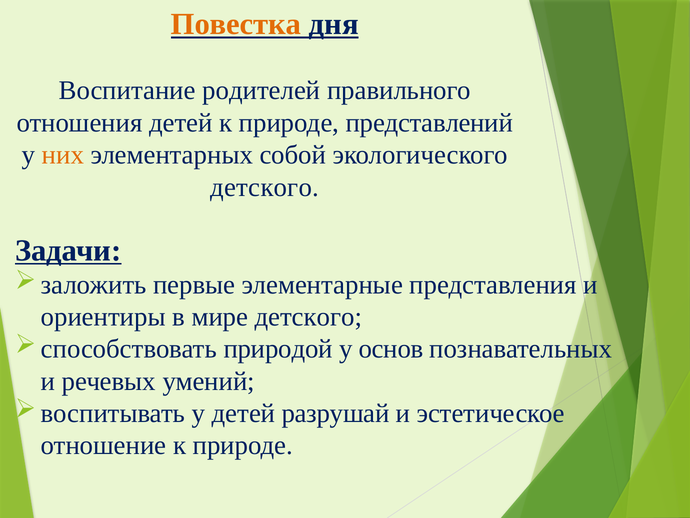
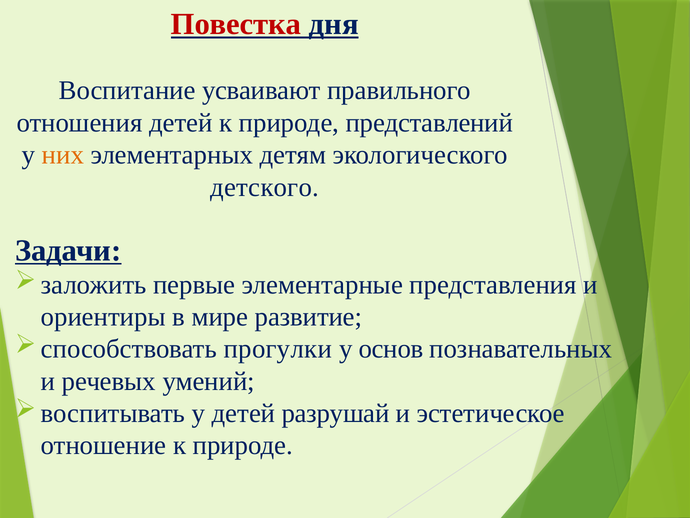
Повестка colour: orange -> red
родителей: родителей -> усваивают
собой: собой -> детям
мире детского: детского -> развитие
природой: природой -> прогулки
